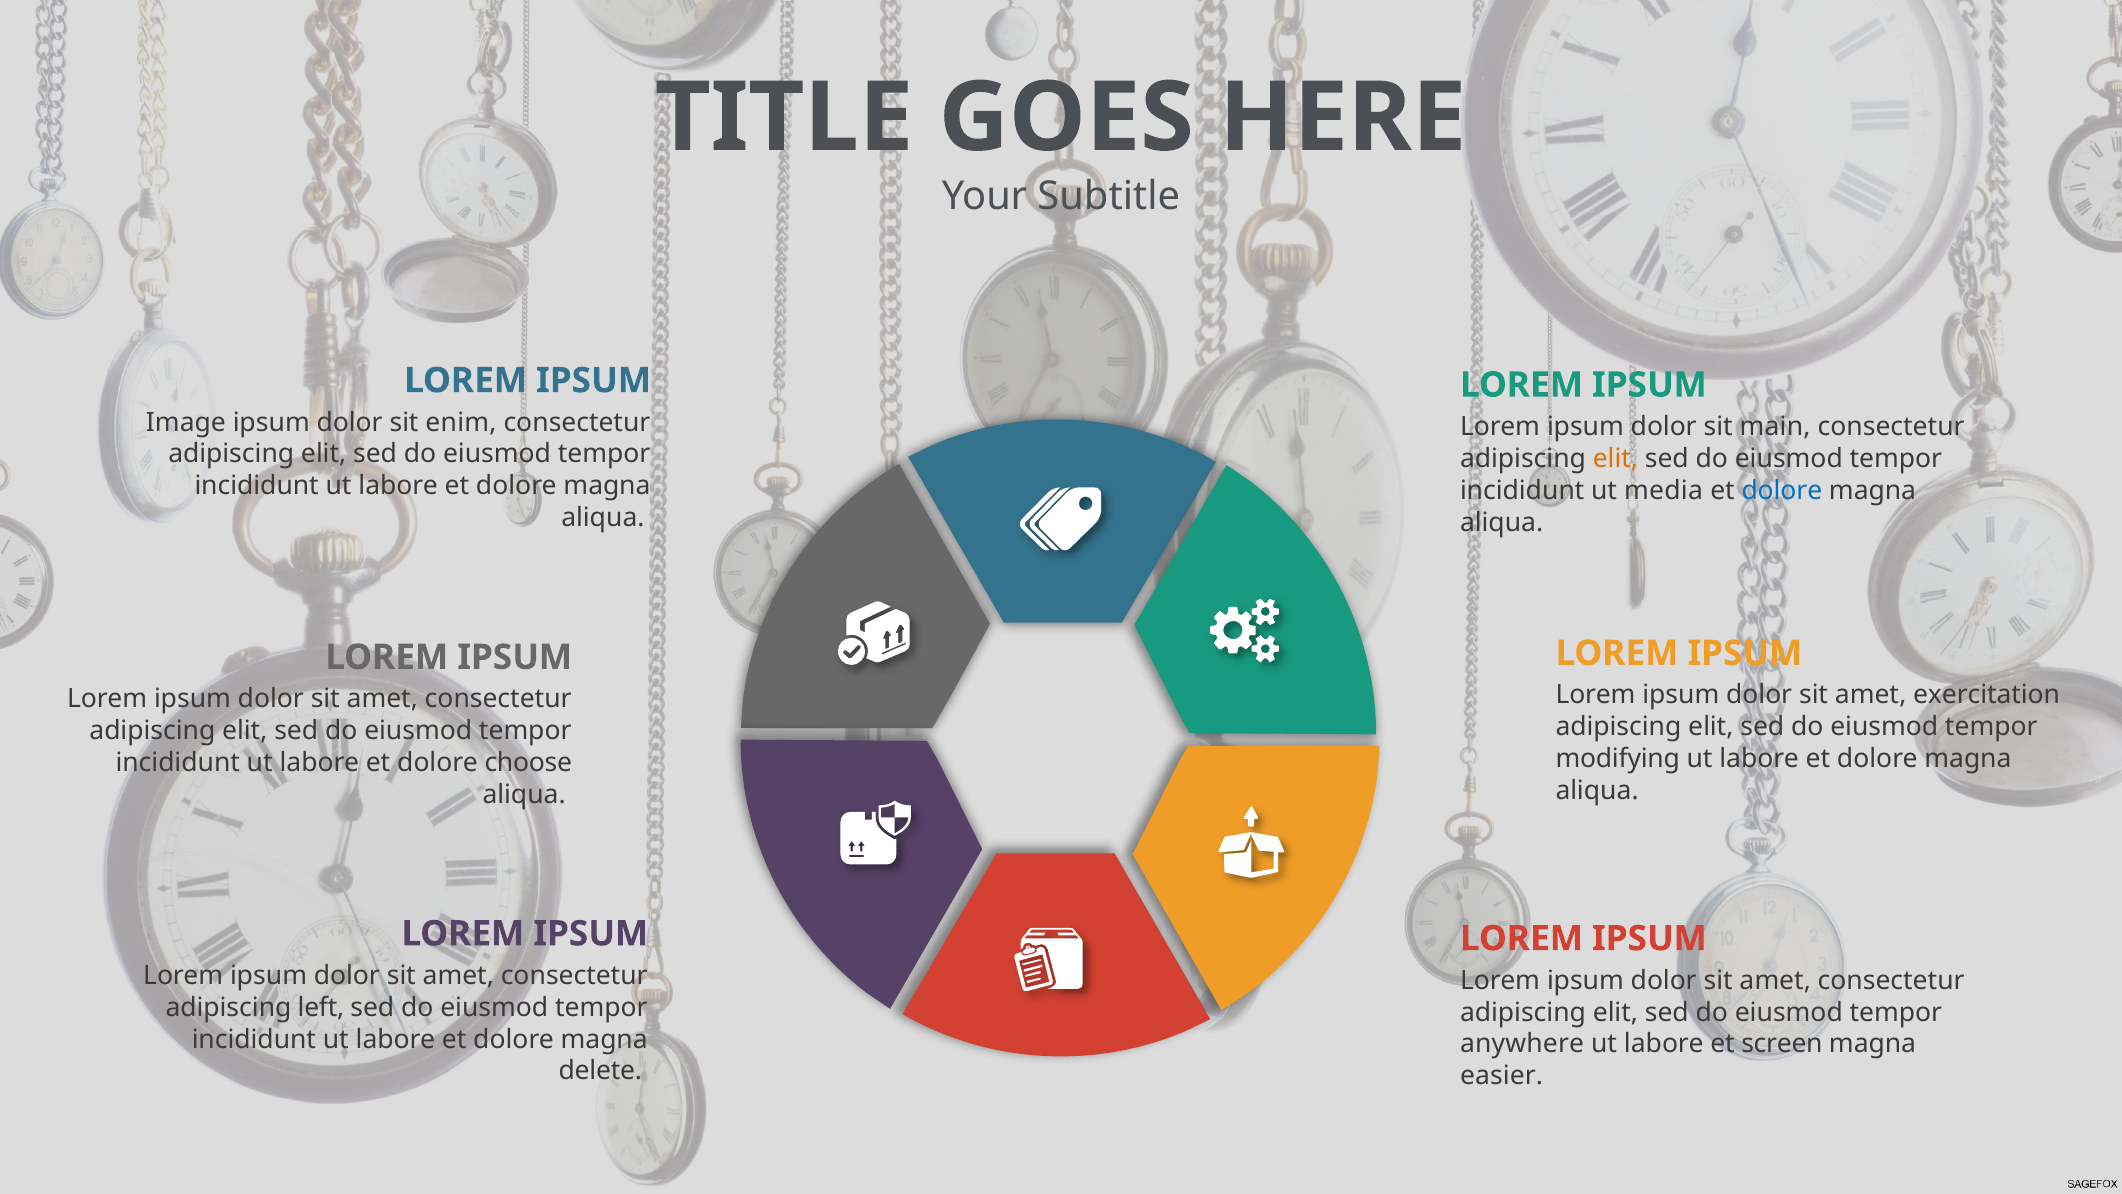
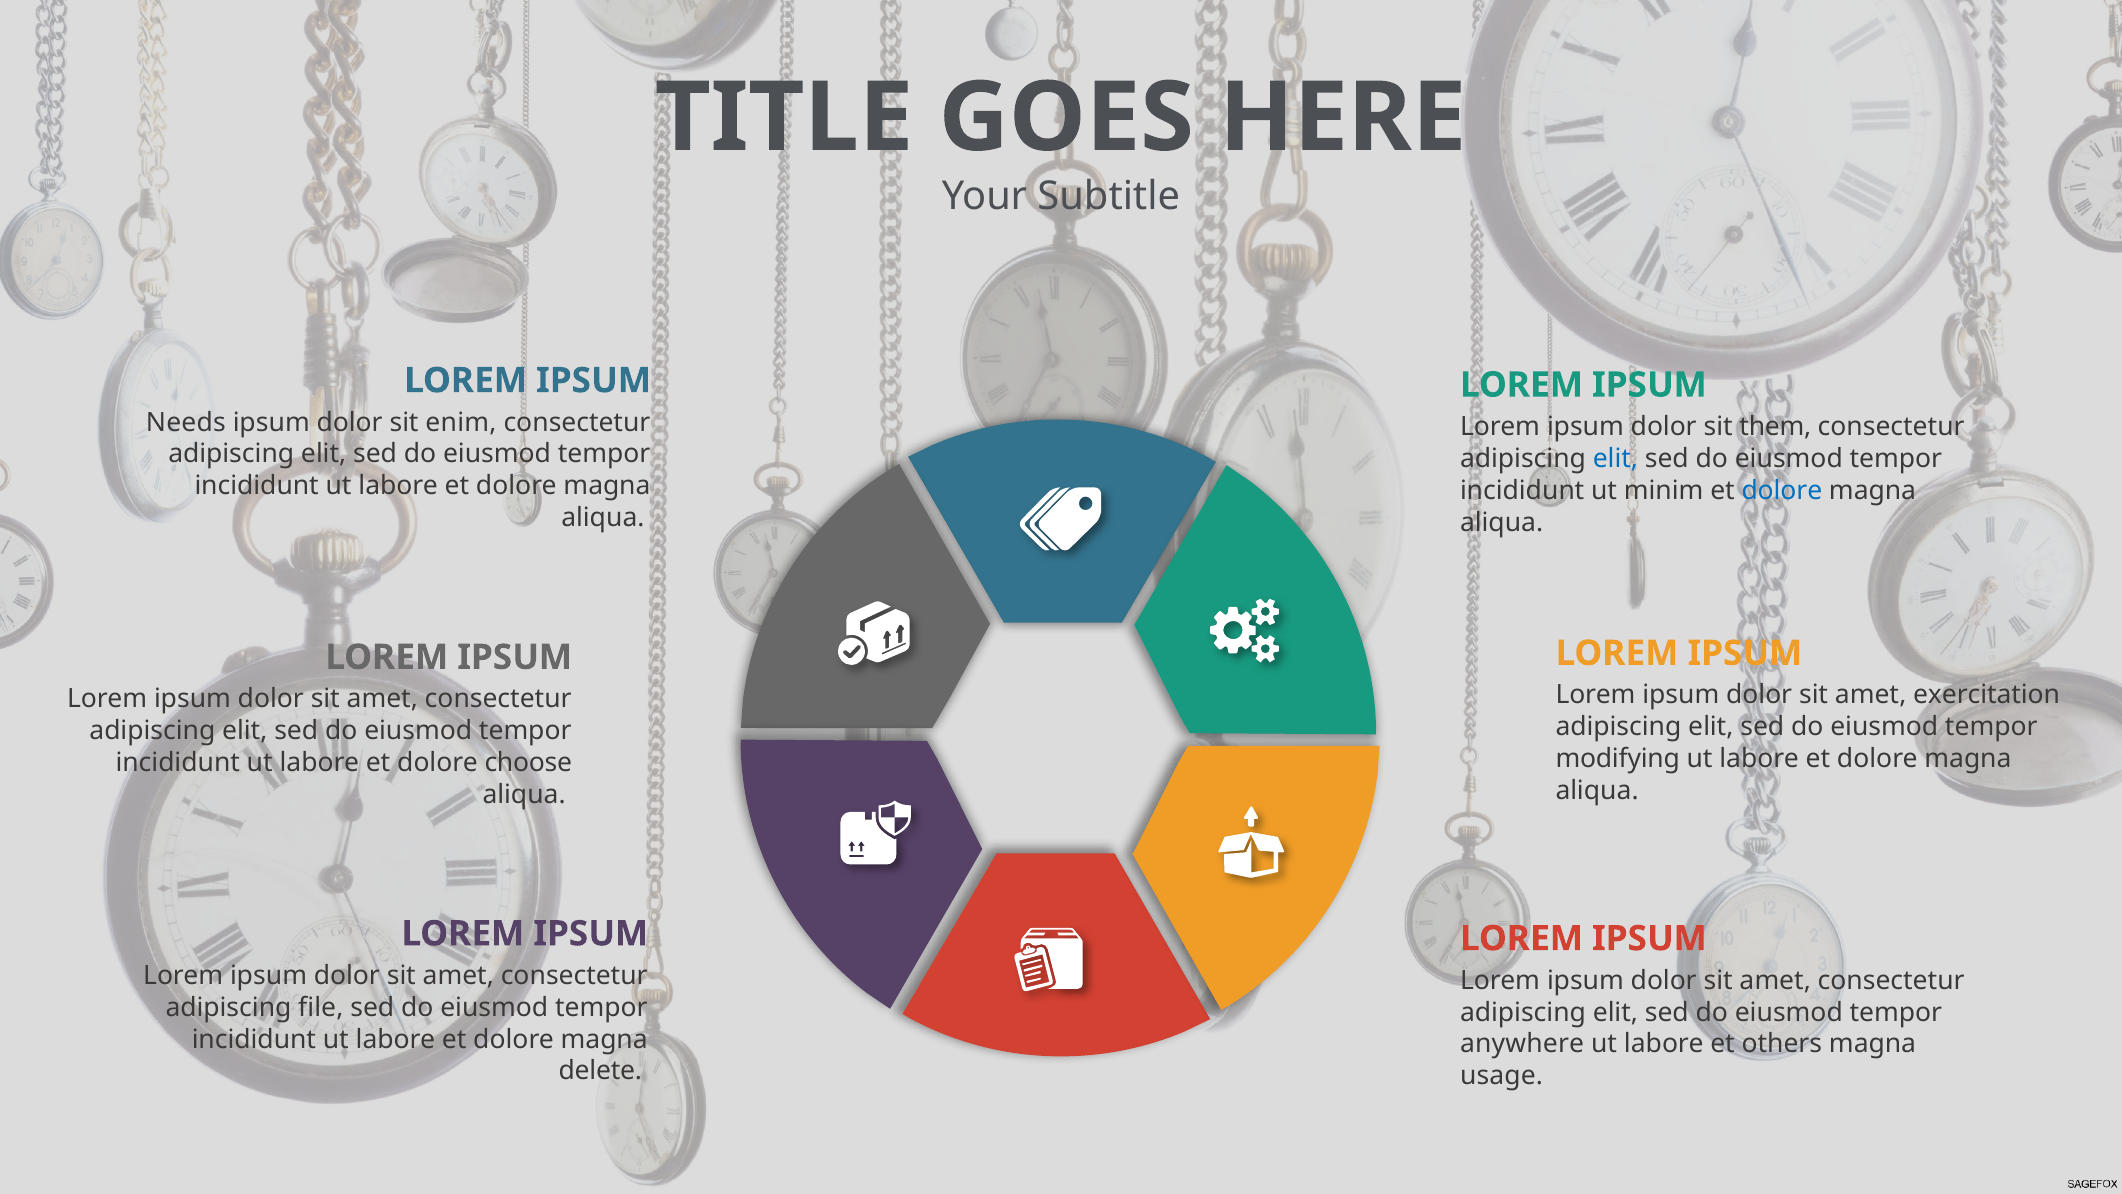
Image: Image -> Needs
main: main -> them
elit at (1615, 458) colour: orange -> blue
media: media -> minim
left: left -> file
screen: screen -> others
easier: easier -> usage
